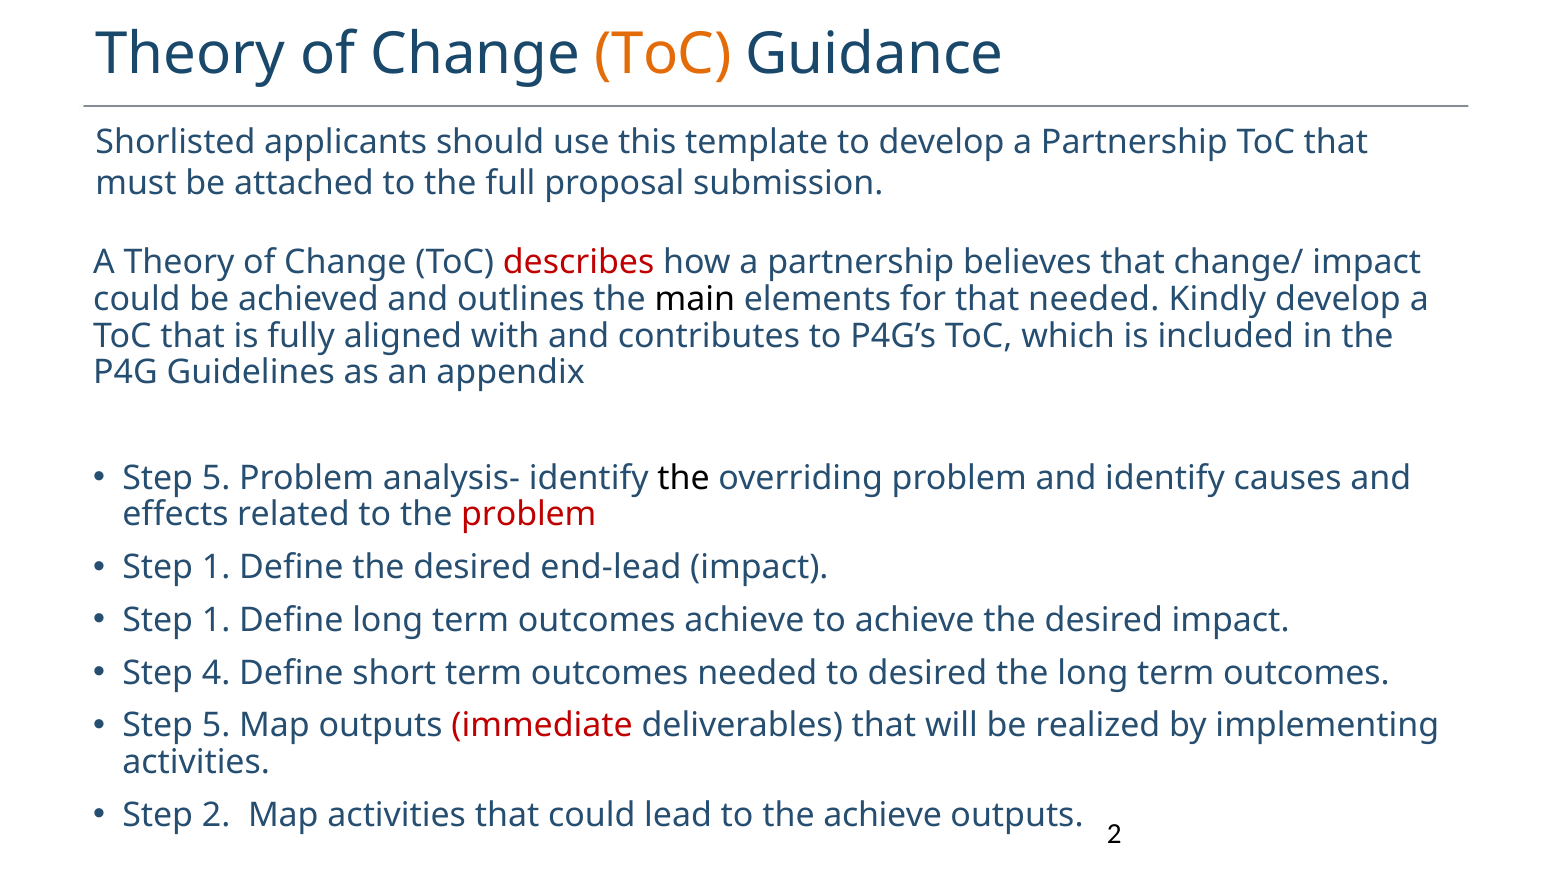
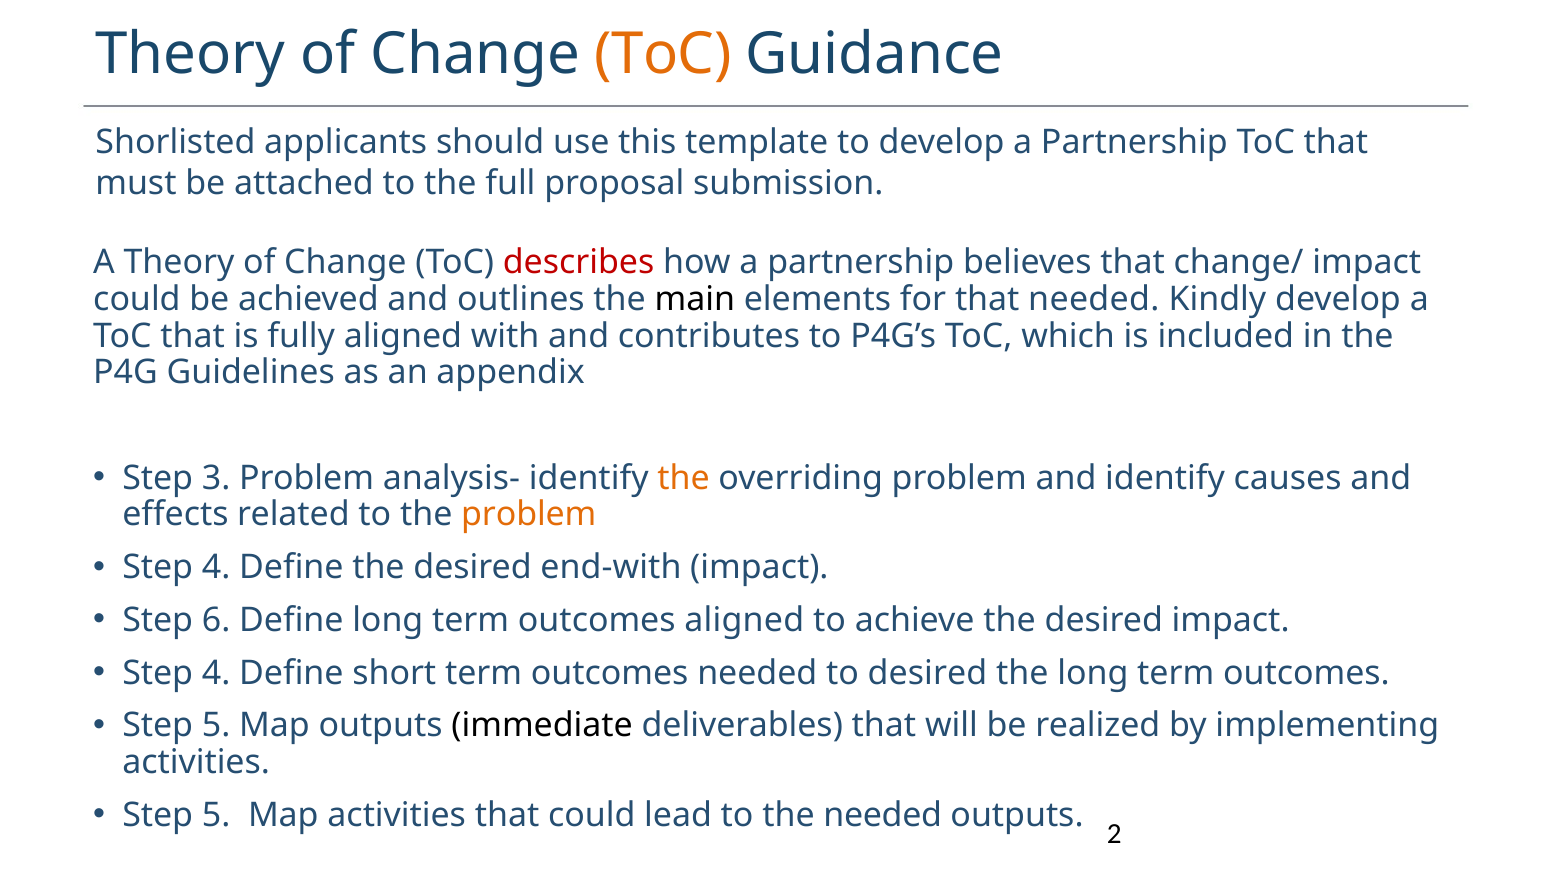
5 at (216, 478): 5 -> 3
the at (684, 478) colour: black -> orange
problem at (529, 515) colour: red -> orange
1 at (216, 568): 1 -> 4
end-lead: end-lead -> end-with
1 at (216, 620): 1 -> 6
outcomes achieve: achieve -> aligned
immediate colour: red -> black
2 at (216, 816): 2 -> 5
the achieve: achieve -> needed
